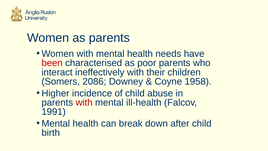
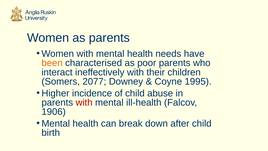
been colour: red -> orange
2086: 2086 -> 2077
1958: 1958 -> 1995
1991: 1991 -> 1906
